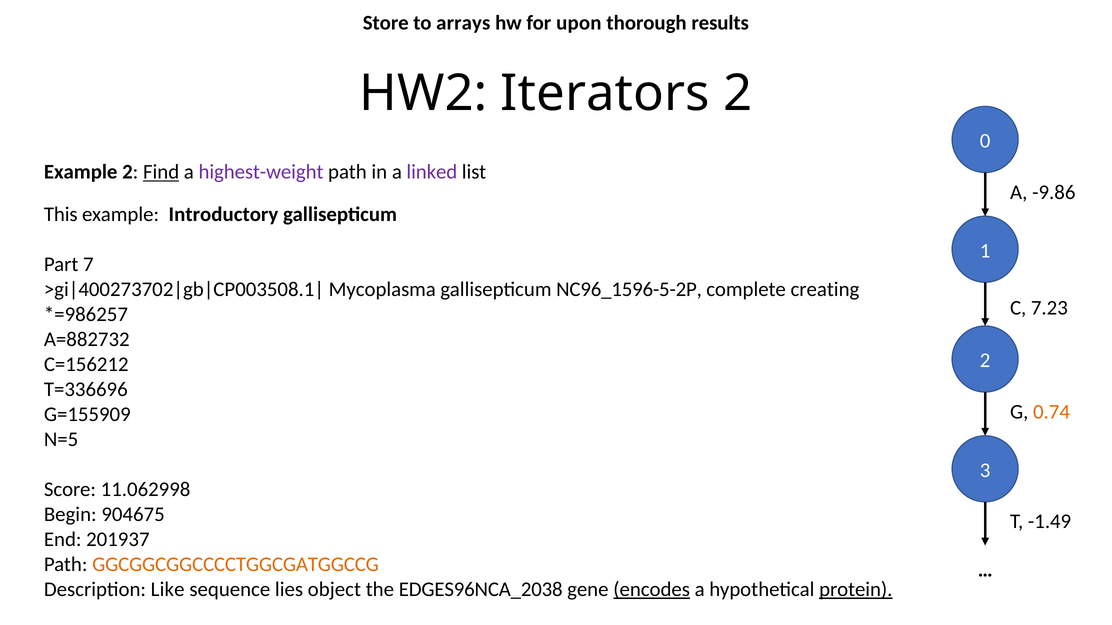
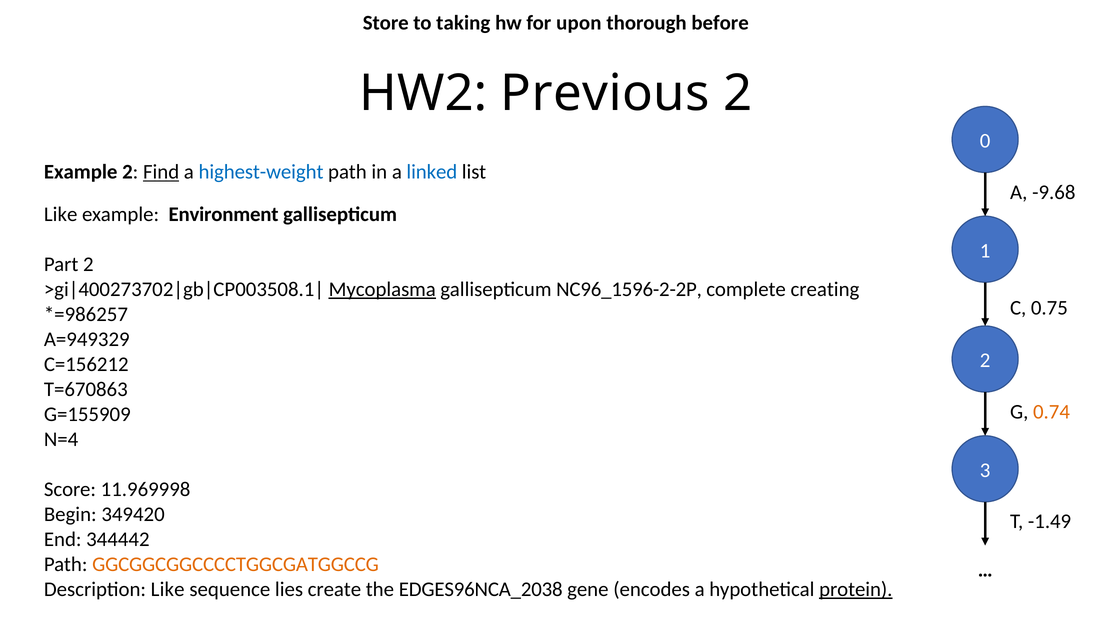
arrays: arrays -> taking
results: results -> before
Iterators: Iterators -> Previous
highest-weight colour: purple -> blue
linked colour: purple -> blue
-9.86: -9.86 -> -9.68
This at (61, 214): This -> Like
Introductory: Introductory -> Environment
Part 7: 7 -> 2
Mycoplasma underline: none -> present
NC96_1596-5-2P: NC96_1596-5-2P -> NC96_1596-2-2P
7.23: 7.23 -> 0.75
A=882732: A=882732 -> A=949329
T=336696: T=336696 -> T=670863
N=5: N=5 -> N=4
11.062998: 11.062998 -> 11.969998
904675: 904675 -> 349420
201937: 201937 -> 344442
object: object -> create
encodes underline: present -> none
